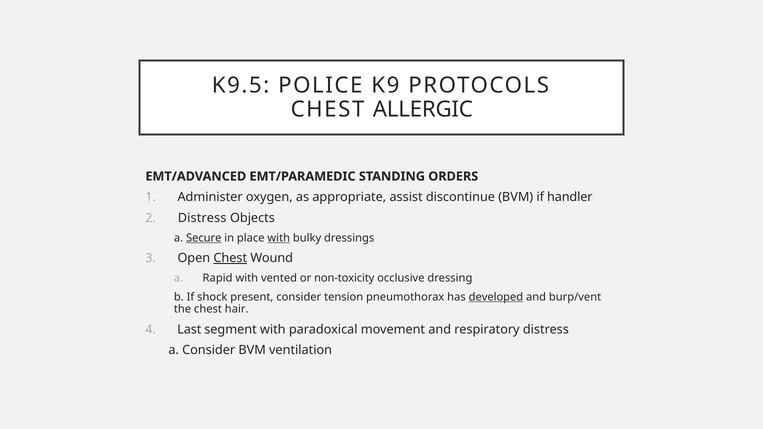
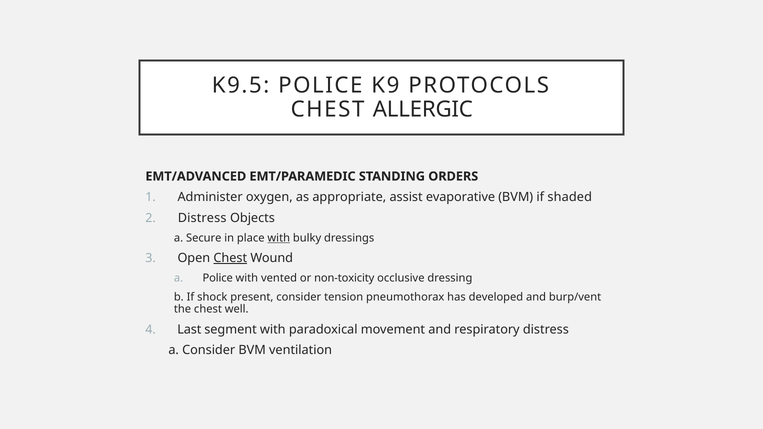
discontinue: discontinue -> evaporative
handler: handler -> shaded
Secure underline: present -> none
a Rapid: Rapid -> Police
developed underline: present -> none
hair: hair -> well
